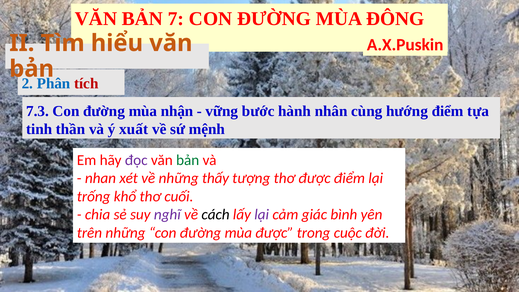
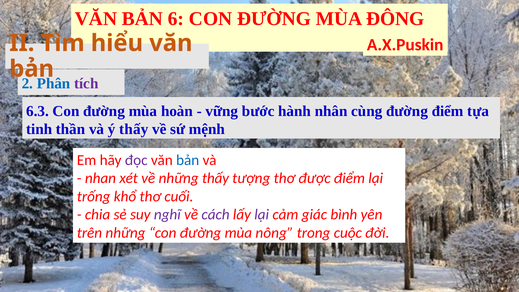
7: 7 -> 6
tích colour: red -> purple
7.3: 7.3 -> 6.3
nhận: nhận -> hoàn
cùng hướng: hướng -> đường
ý xuất: xuất -> thấy
bản at (188, 160) colour: green -> blue
cách colour: black -> purple
mùa được: được -> nông
